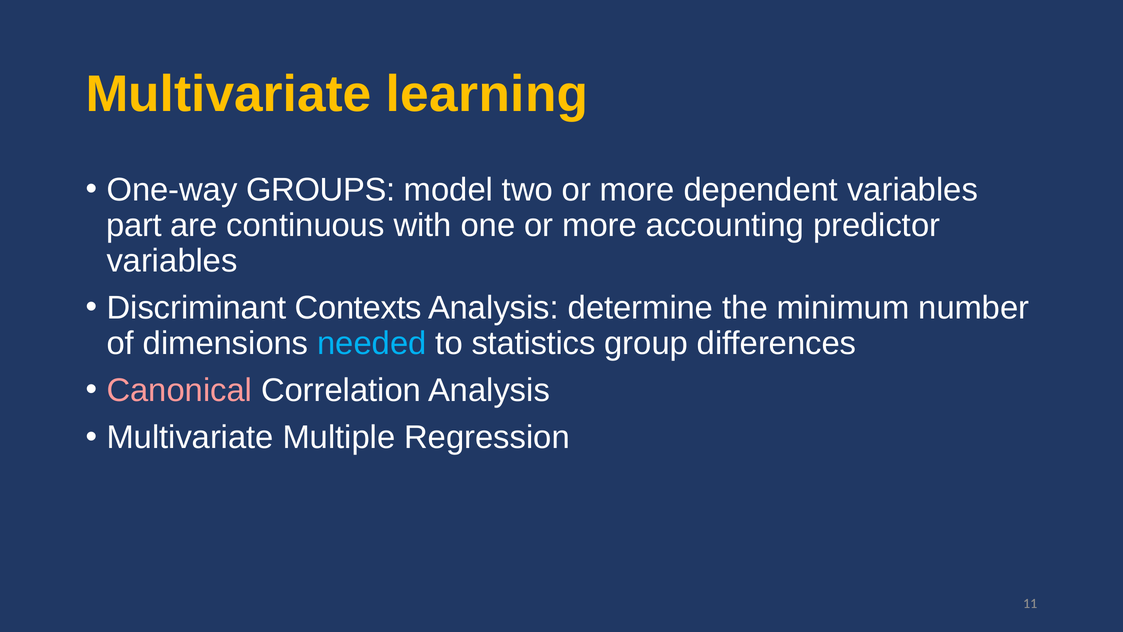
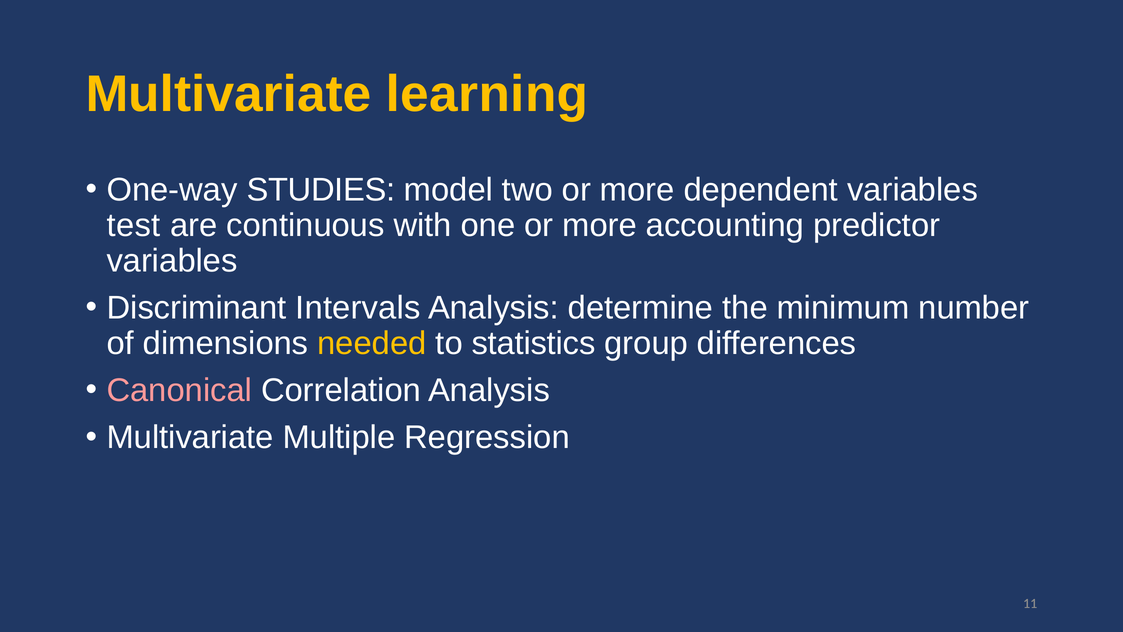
GROUPS: GROUPS -> STUDIES
part: part -> test
Contexts: Contexts -> Intervals
needed colour: light blue -> yellow
